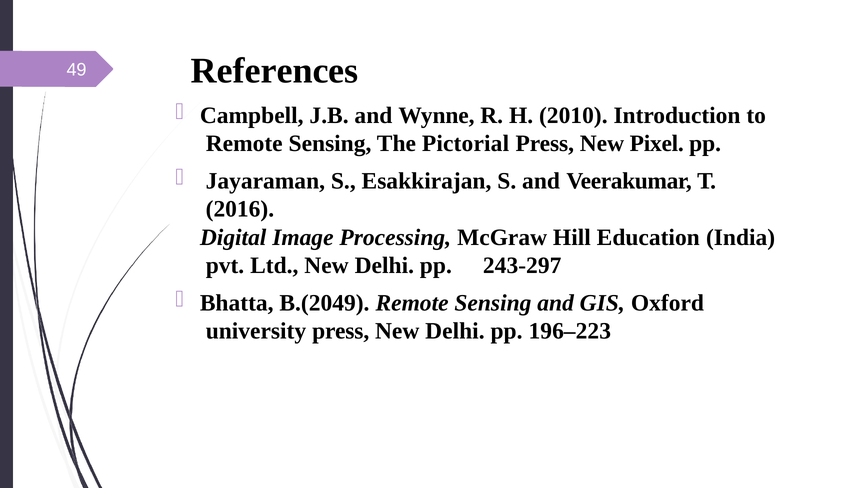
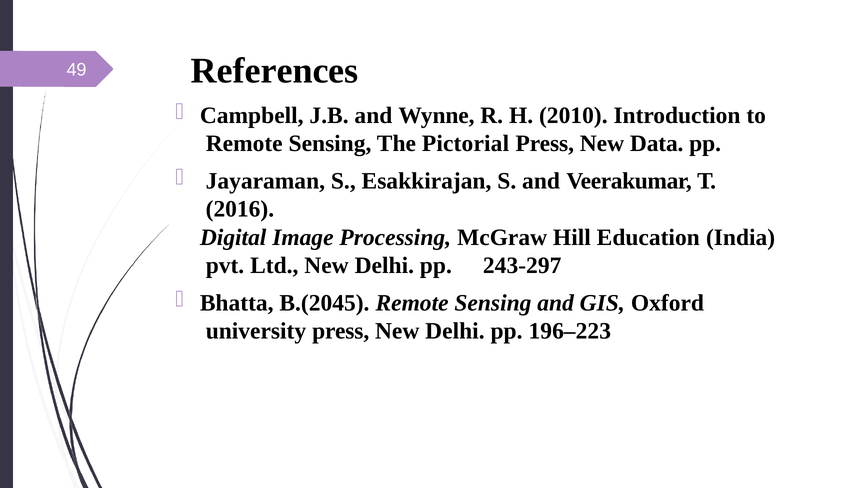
Pixel: Pixel -> Data
B.(2049: B.(2049 -> B.(2045
